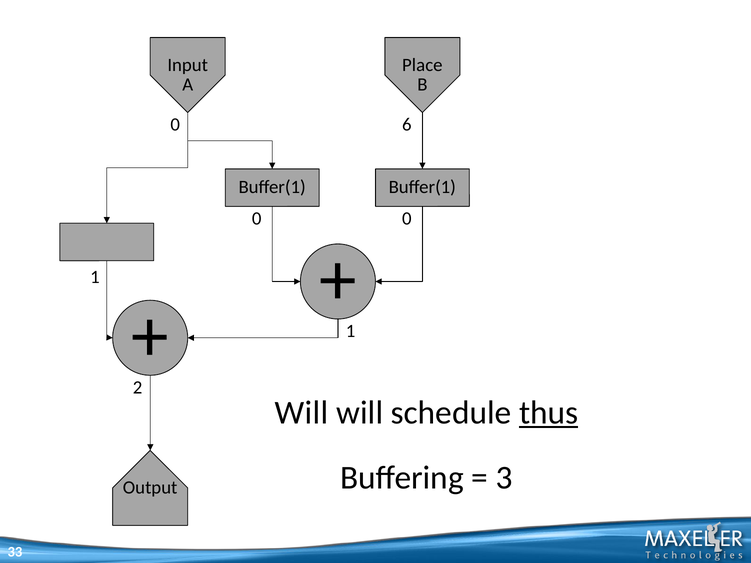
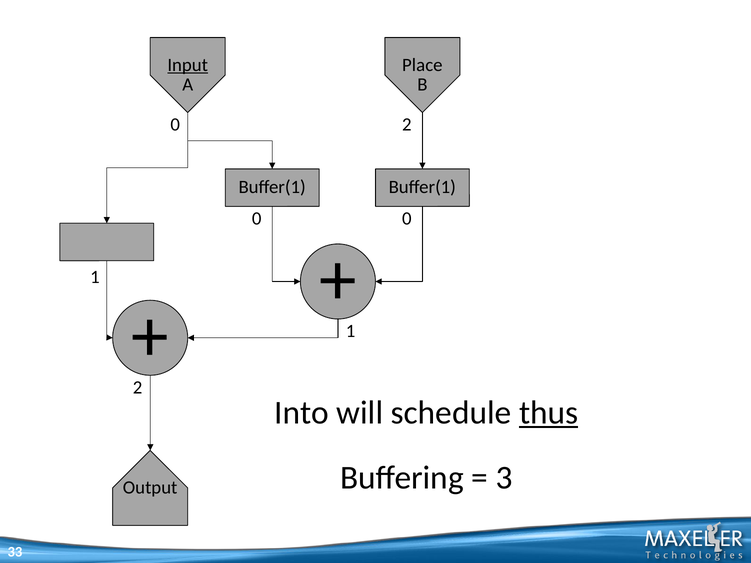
Input underline: none -> present
0 6: 6 -> 2
Will at (301, 413): Will -> Into
